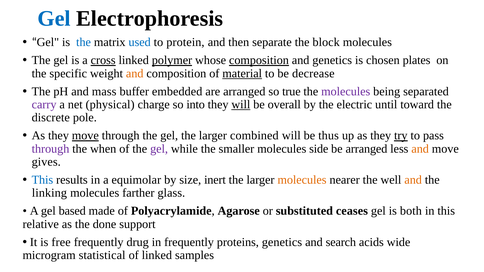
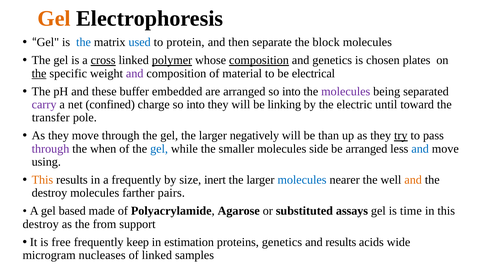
Gel at (54, 18) colour: blue -> orange
the at (39, 73) underline: none -> present
and at (135, 73) colour: orange -> purple
material underline: present -> none
decrease: decrease -> electrical
mass: mass -> these
arranged so true: true -> into
physical: physical -> confined
will at (241, 105) underline: present -> none
overall: overall -> linking
discrete: discrete -> transfer
move at (85, 136) underline: present -> none
combined: combined -> negatively
thus: thus -> than
gel at (159, 149) colour: purple -> blue
and at (420, 149) colour: orange -> blue
gives: gives -> using
This at (42, 180) colour: blue -> orange
a equimolar: equimolar -> frequently
molecules at (302, 180) colour: orange -> blue
linking at (49, 193): linking -> destroy
glass: glass -> pairs
ceases: ceases -> assays
both: both -> time
relative at (41, 224): relative -> destroy
done: done -> from
drug: drug -> keep
in frequently: frequently -> estimation
and search: search -> results
statistical: statistical -> nucleases
